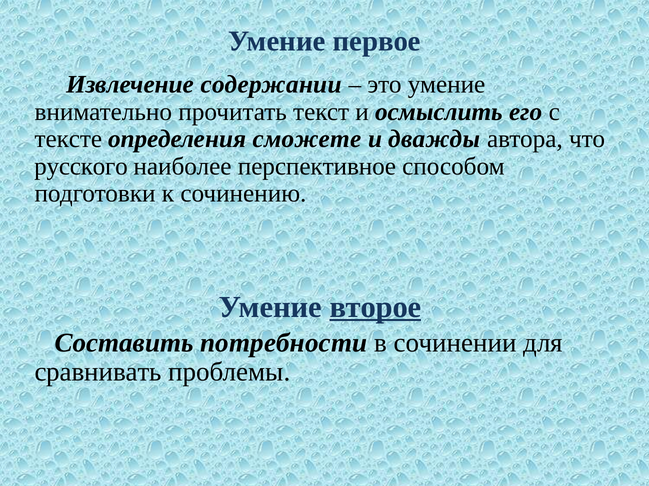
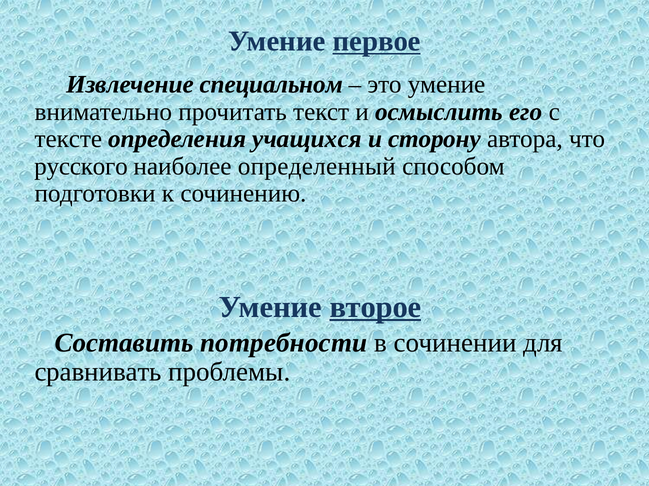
первое underline: none -> present
содержании: содержании -> специальном
сможете: сможете -> учащихся
дважды: дважды -> сторону
перспективное: перспективное -> определенный
